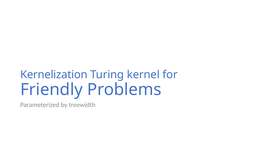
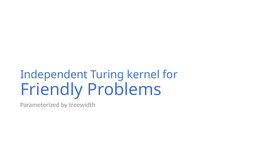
Kernelization: Kernelization -> Independent
